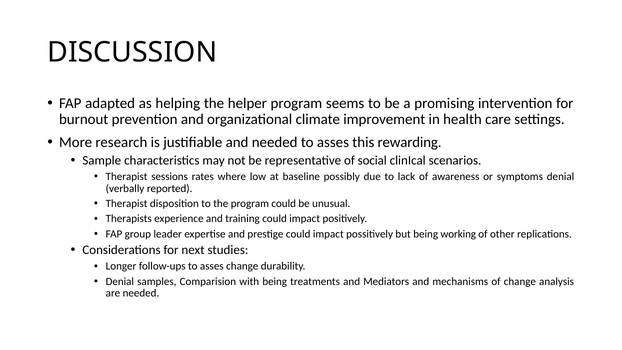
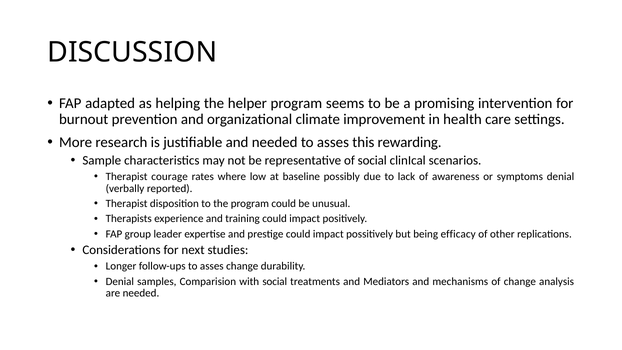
sessions: sessions -> courage
working: working -> efficacy
with being: being -> social
